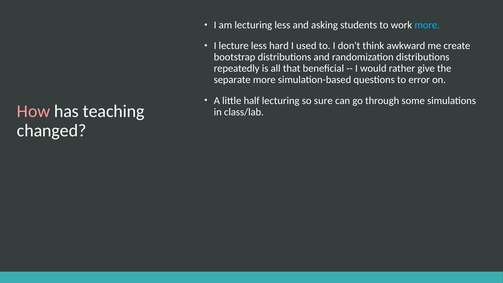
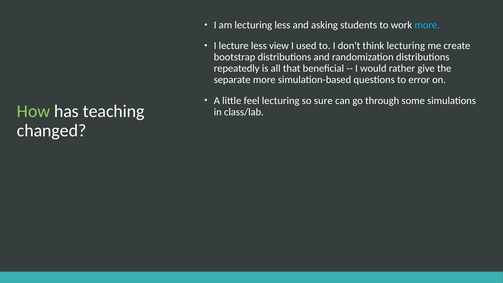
hard: hard -> view
think awkward: awkward -> lecturing
half: half -> feel
How colour: pink -> light green
